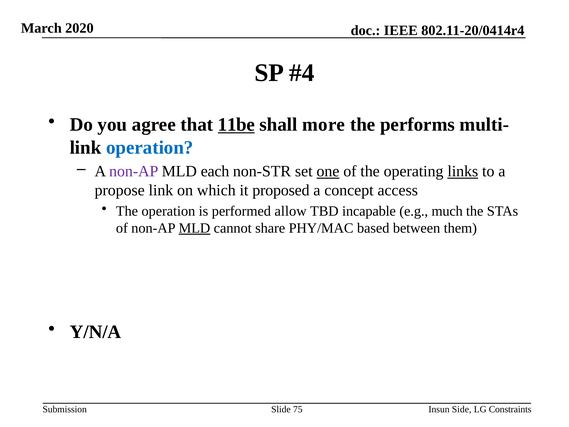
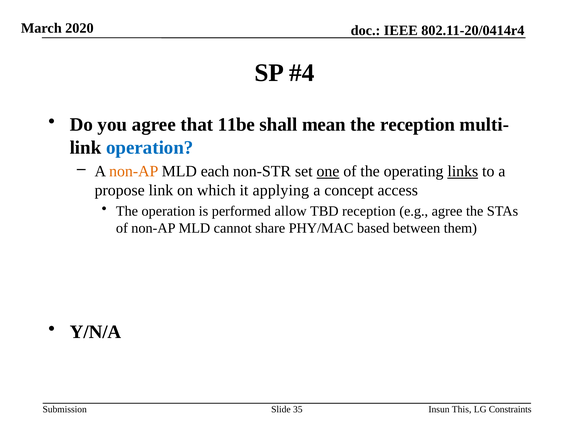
11be underline: present -> none
more: more -> mean
the performs: performs -> reception
non-AP at (134, 171) colour: purple -> orange
proposed: proposed -> applying
TBD incapable: incapable -> reception
e.g much: much -> agree
MLD at (194, 228) underline: present -> none
75: 75 -> 35
Side: Side -> This
